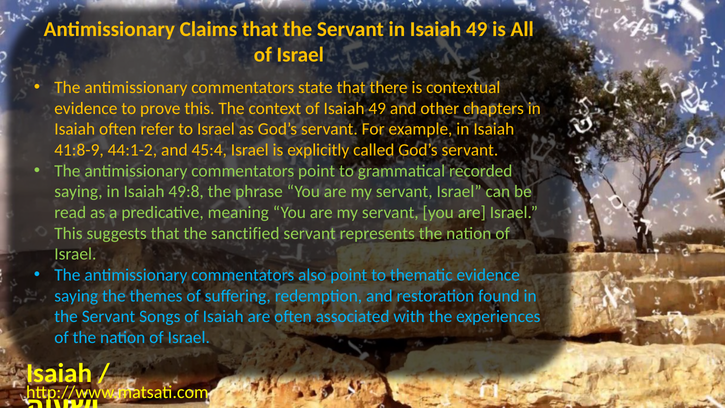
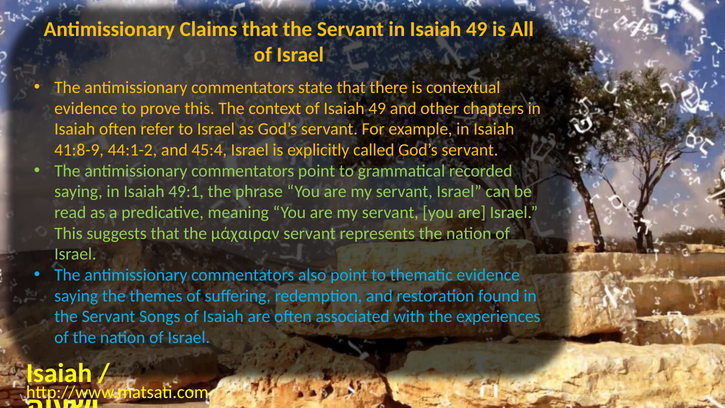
49:8: 49:8 -> 49:1
sanctified: sanctified -> μάχαιραν
